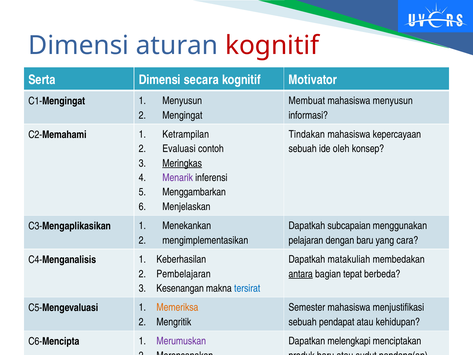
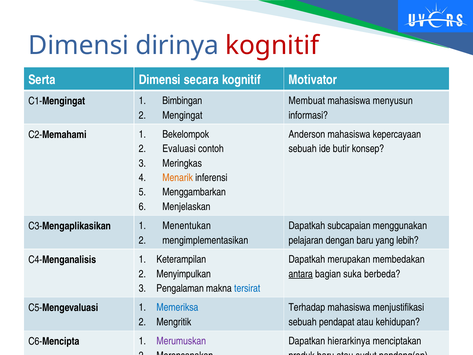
aturan: aturan -> dirinya
Menyusun at (182, 101): Menyusun -> Bimbingan
Tindakan: Tindakan -> Anderson
Ketrampilan: Ketrampilan -> Bekelompok
oleh: oleh -> butir
Meringkas underline: present -> none
Menarik colour: purple -> orange
Menekankan: Menekankan -> Menentukan
cara: cara -> lebih
matakuliah: matakuliah -> merupakan
Keberhasilan: Keberhasilan -> Keterampilan
Pembelajaran: Pembelajaran -> Menyimpulkan
tepat: tepat -> suka
Kesenangan: Kesenangan -> Pengalaman
Semester: Semester -> Terhadap
Memeriksa colour: orange -> blue
melengkapi: melengkapi -> hierarkinya
